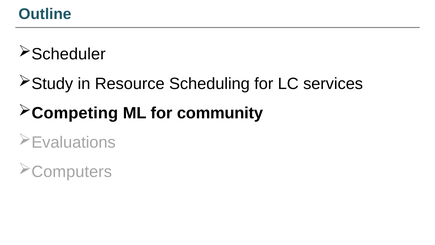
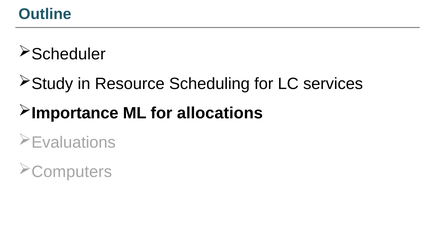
Competing: Competing -> Importance
community: community -> allocations
